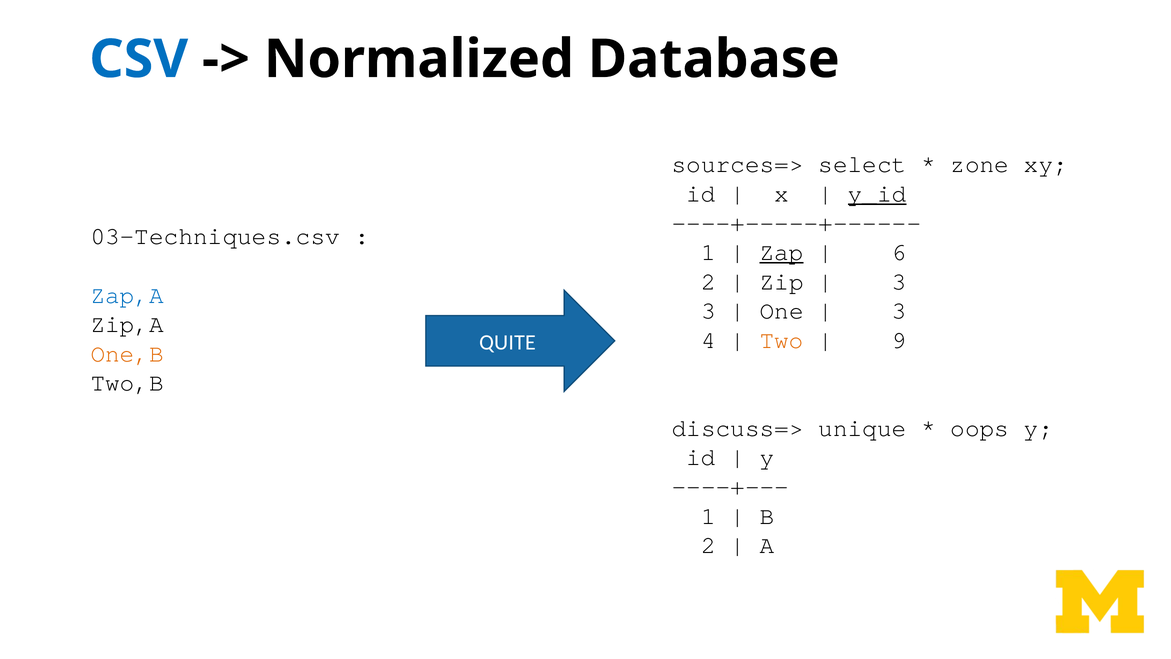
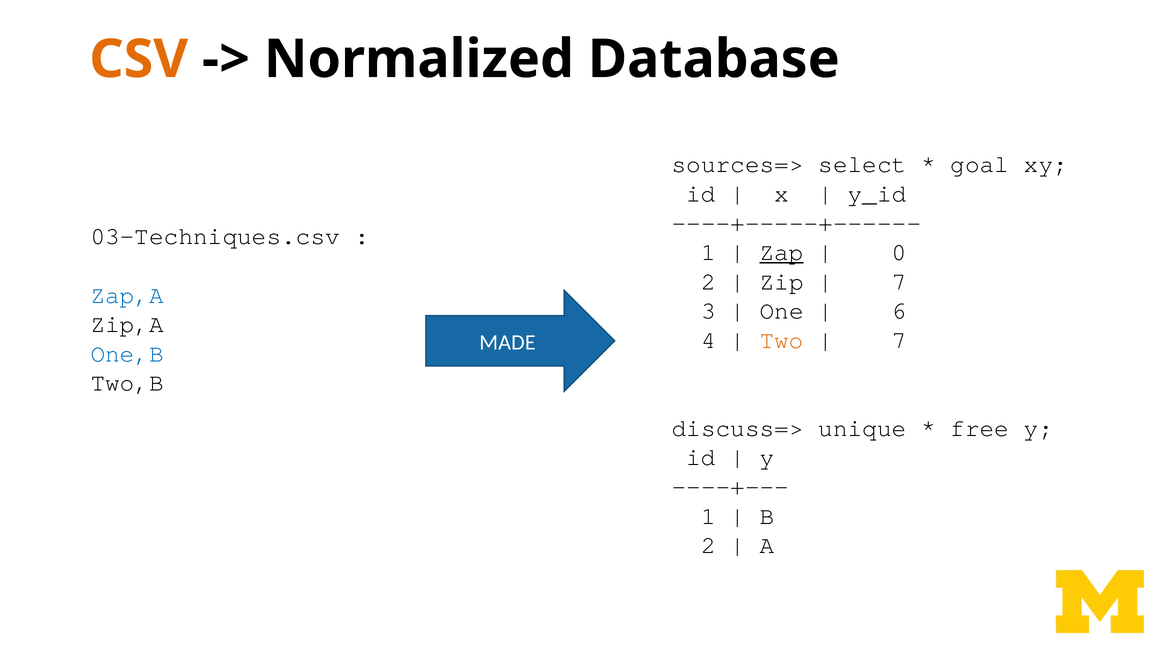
CSV colour: blue -> orange
zone: zone -> goal
y_id underline: present -> none
6: 6 -> 0
3 at (899, 281): 3 -> 7
3 at (899, 311): 3 -> 6
9 at (899, 340): 9 -> 7
QUITE: QUITE -> MADE
One,B colour: orange -> blue
oops: oops -> free
